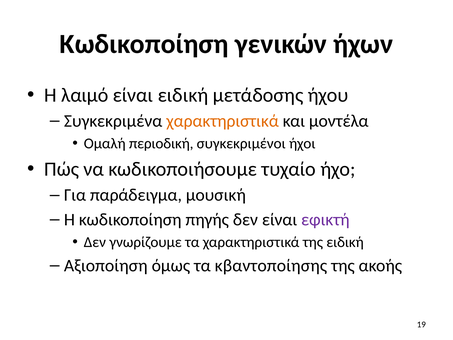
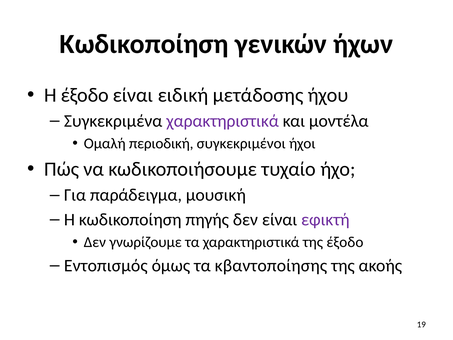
Η λαιμό: λαιμό -> έξοδο
χαρακτηριστικά at (223, 121) colour: orange -> purple
της ειδική: ειδική -> έξοδο
Αξιοποίηση: Αξιοποίηση -> Εντοπισμός
